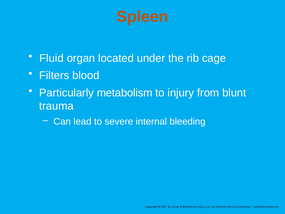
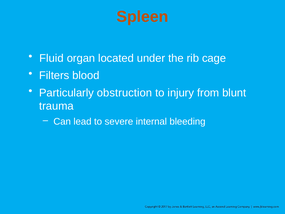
metabolism: metabolism -> obstruction
